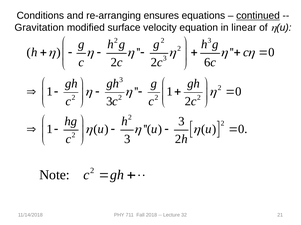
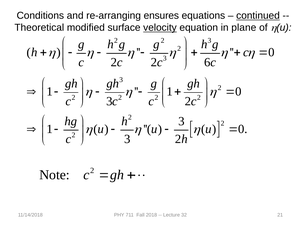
Gravitation: Gravitation -> Theoretical
velocity underline: none -> present
linear: linear -> plane
